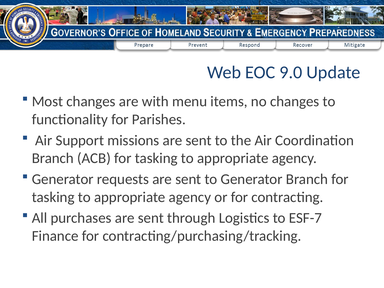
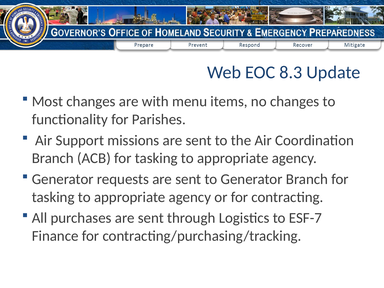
9.0: 9.0 -> 8.3
